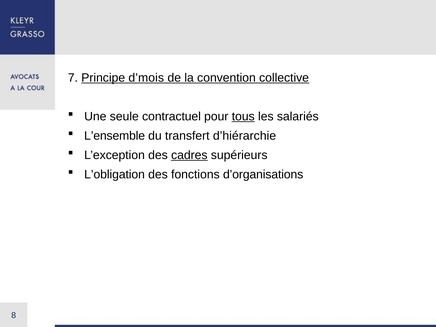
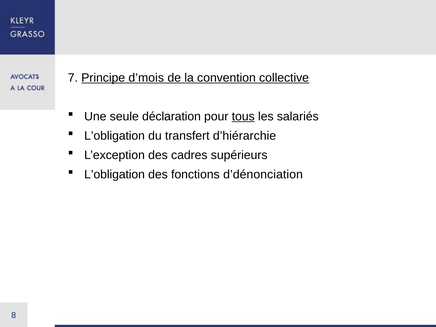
contractuel: contractuel -> déclaration
L’ensemble at (115, 136): L’ensemble -> L’obligation
cadres underline: present -> none
d’organisations: d’organisations -> d’dénonciation
